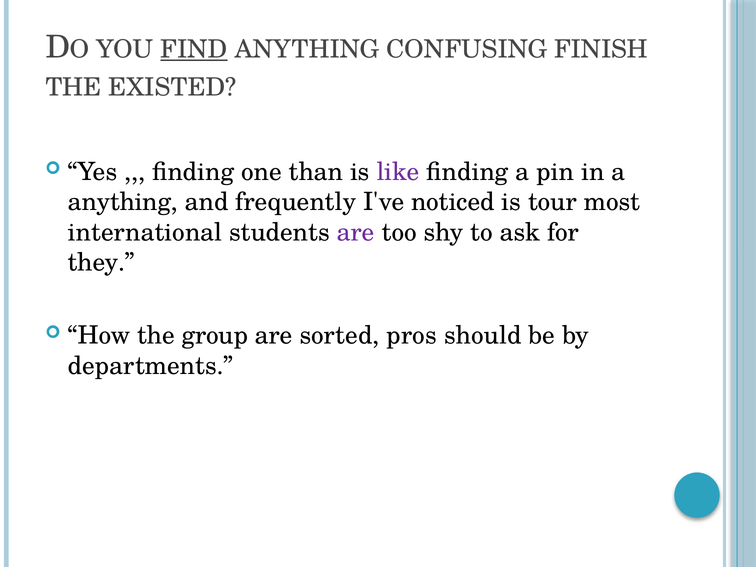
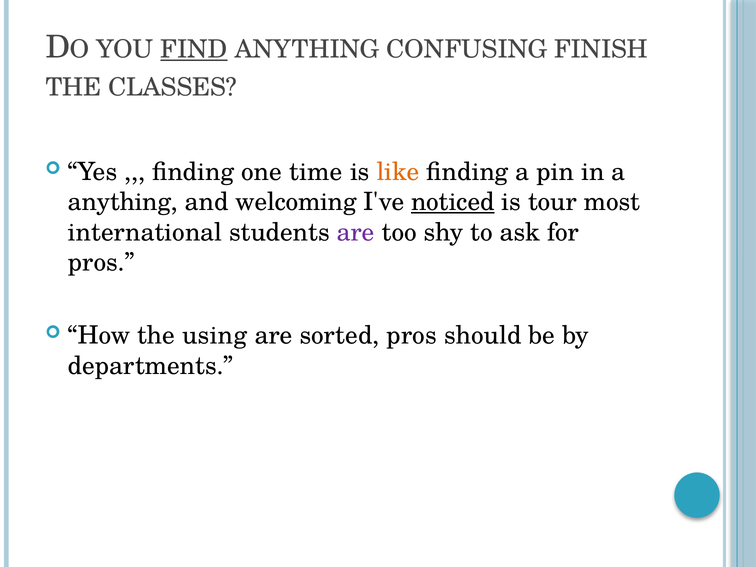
EXISTED: EXISTED -> CLASSES
than: than -> time
like colour: purple -> orange
frequently: frequently -> welcoming
noticed underline: none -> present
they at (101, 263): they -> pros
group: group -> using
